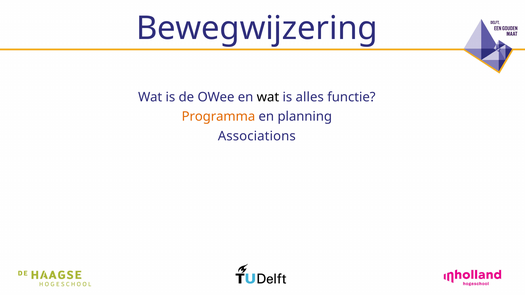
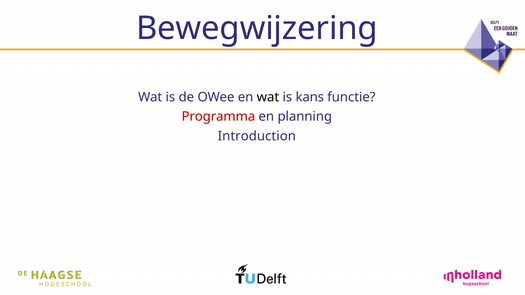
alles: alles -> kans
Programma colour: orange -> red
Associations: Associations -> Introduction
